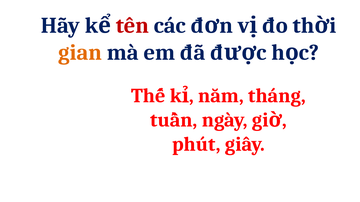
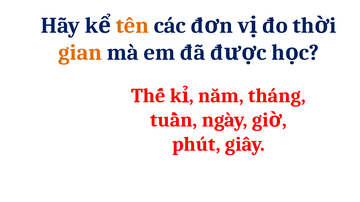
tên colour: red -> orange
